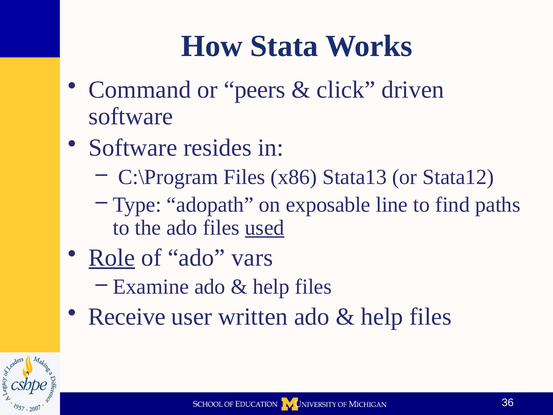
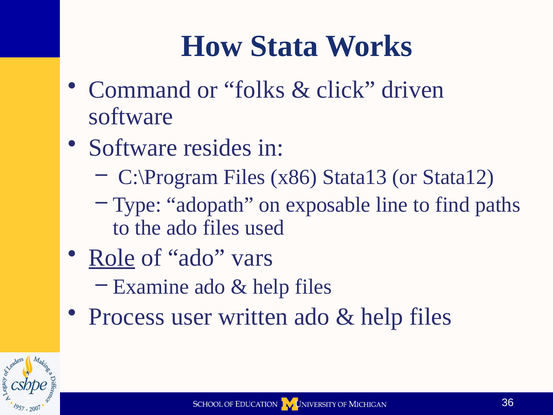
peers: peers -> folks
used underline: present -> none
Receive: Receive -> Process
